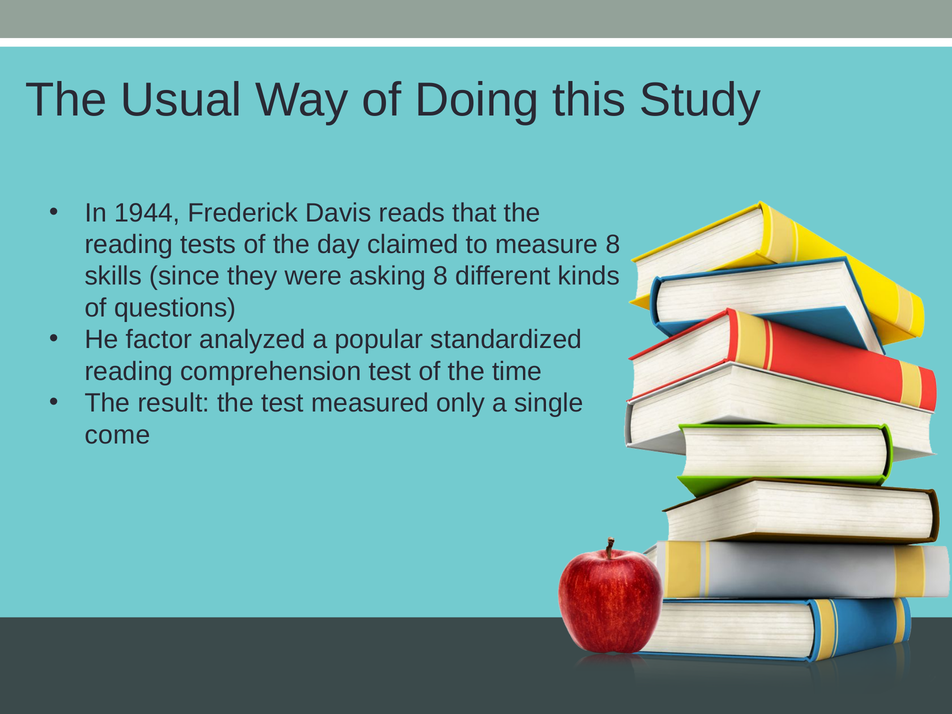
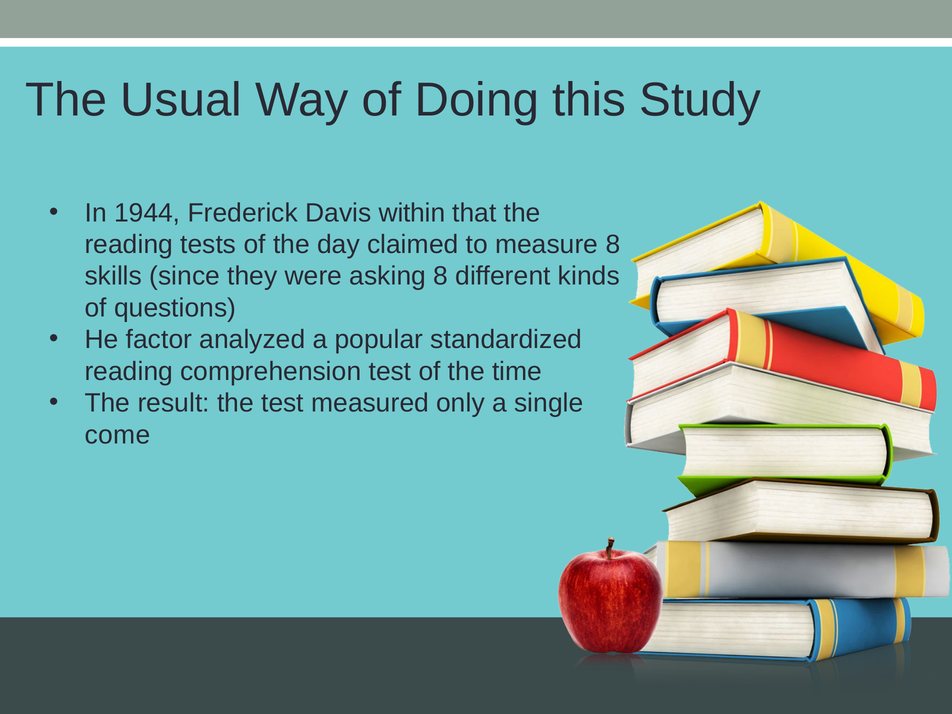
reads: reads -> within
